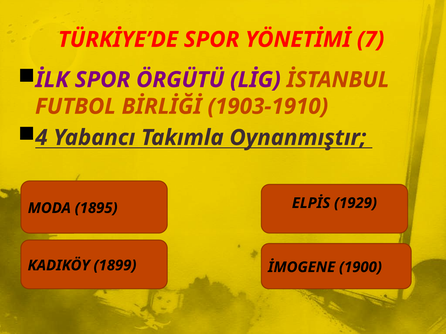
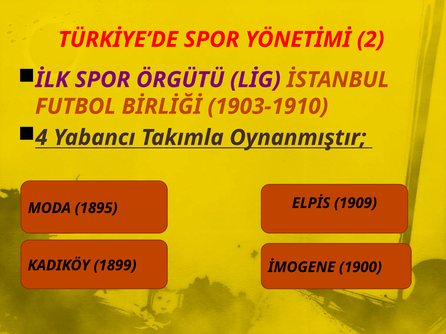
7: 7 -> 2
1929: 1929 -> 1909
